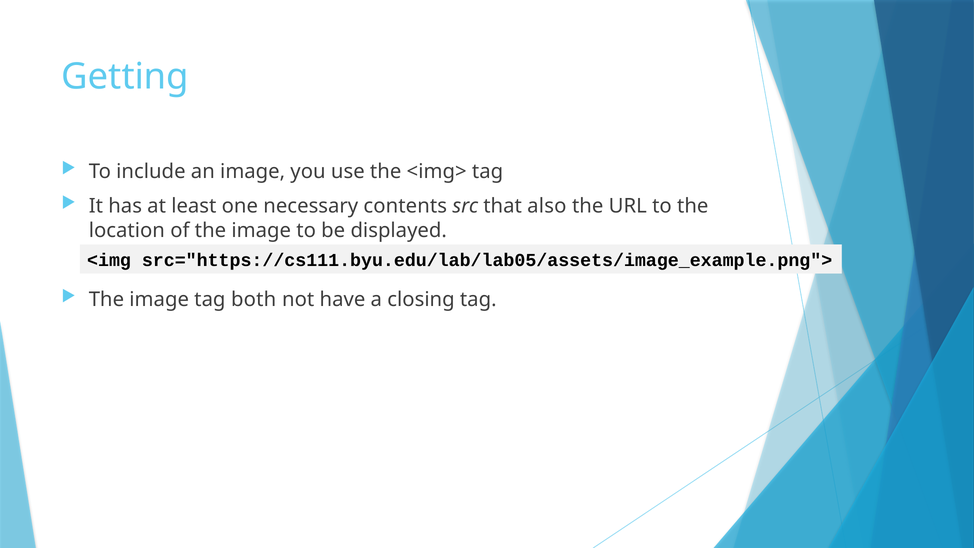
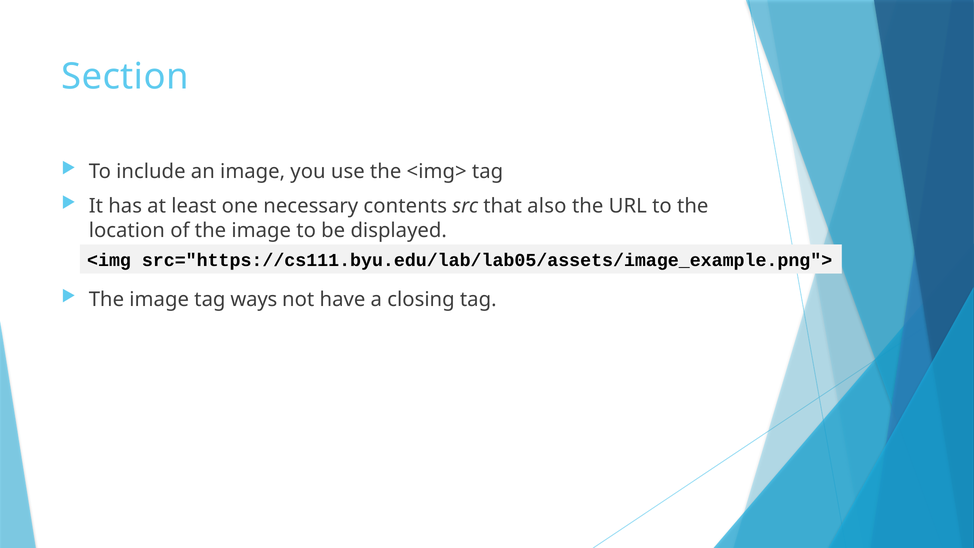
Getting: Getting -> Section
both: both -> ways
